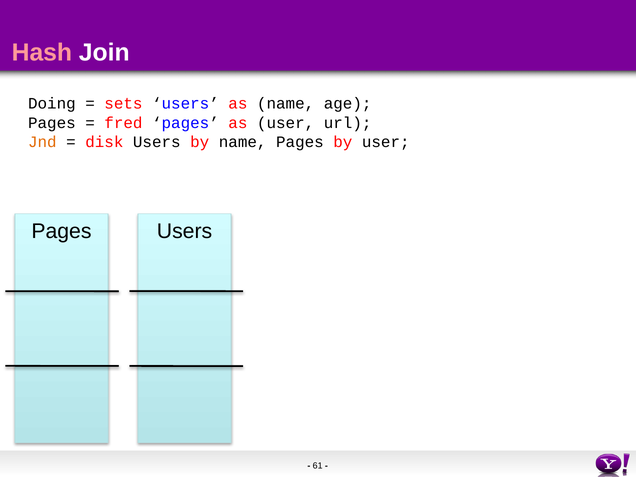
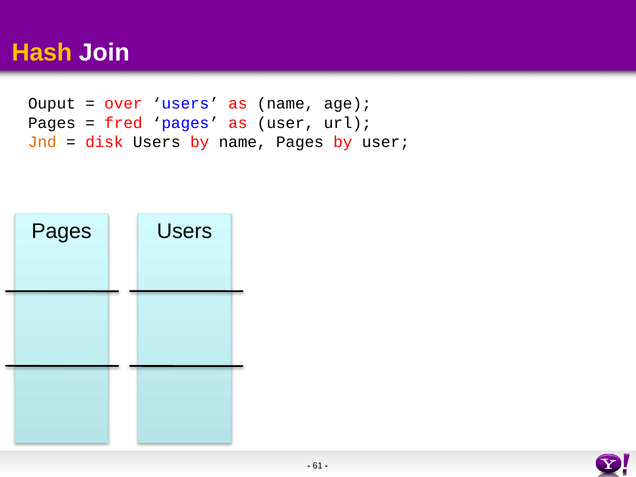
Hash colour: pink -> yellow
Doing: Doing -> Ouput
sets: sets -> over
